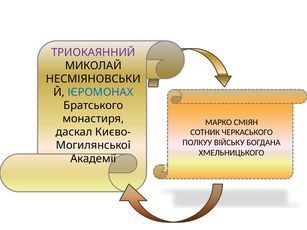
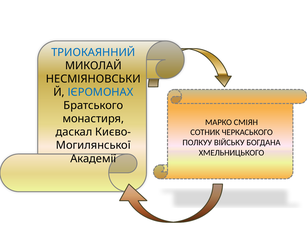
ТРИОКАЯННИЙ colour: purple -> blue
